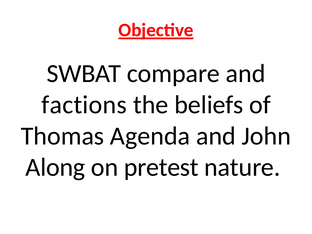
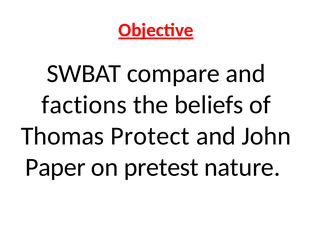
Agenda: Agenda -> Protect
Along: Along -> Paper
